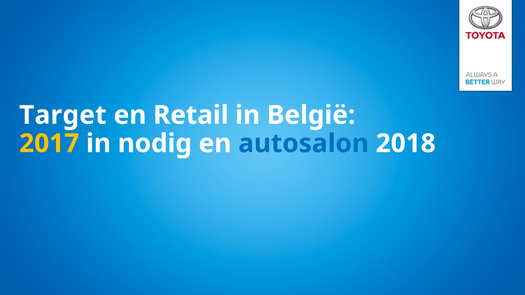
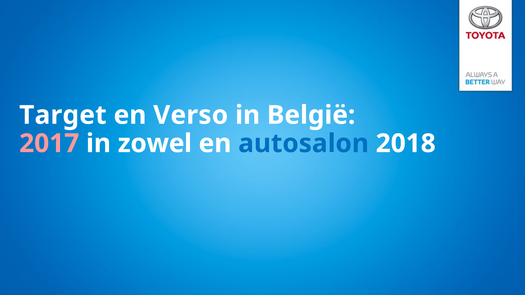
Retail: Retail -> Verso
2017 colour: yellow -> pink
nodig: nodig -> zowel
